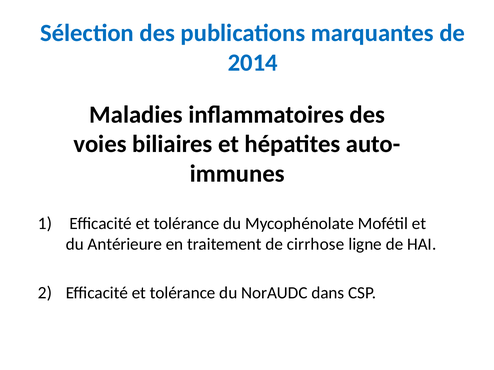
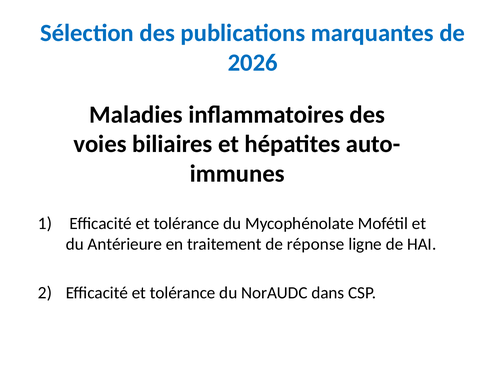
2014: 2014 -> 2026
cirrhose: cirrhose -> réponse
